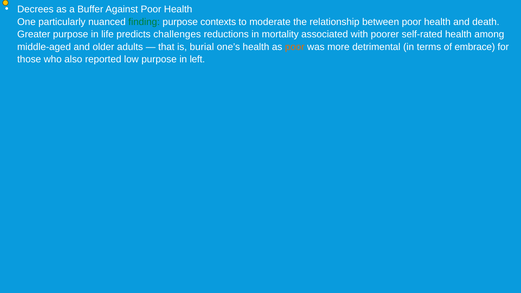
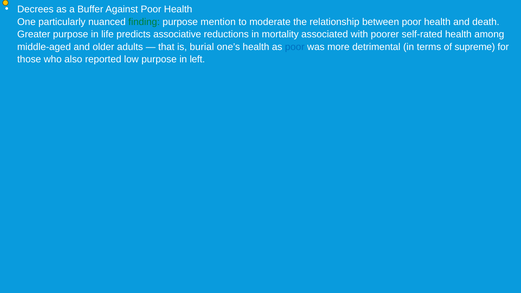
contexts: contexts -> mention
challenges: challenges -> associative
poor at (295, 47) colour: orange -> blue
embrace: embrace -> supreme
